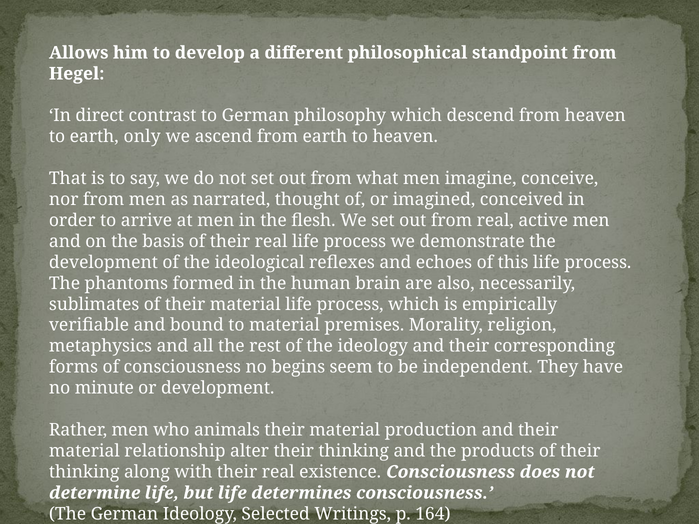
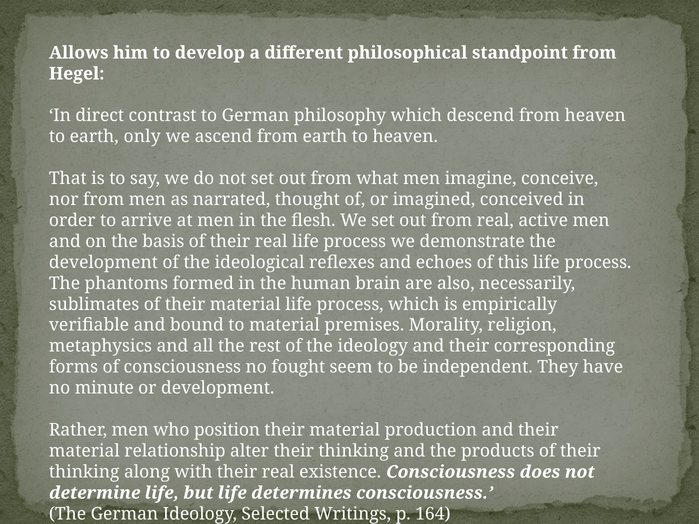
begins: begins -> fought
animals: animals -> position
